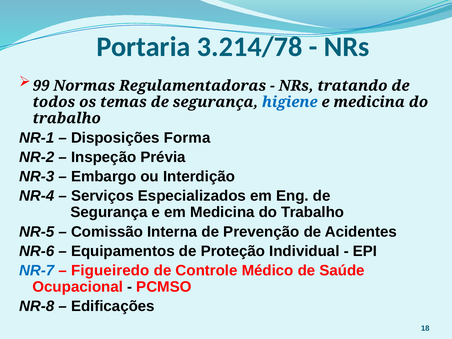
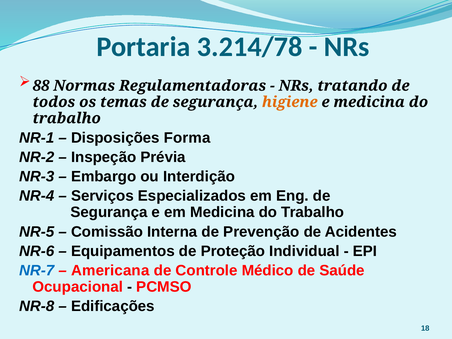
99: 99 -> 88
higiene colour: blue -> orange
Figueiredo: Figueiredo -> Americana
